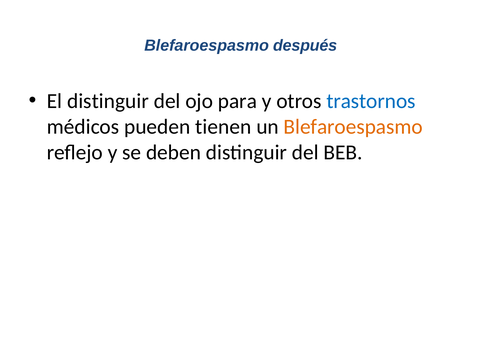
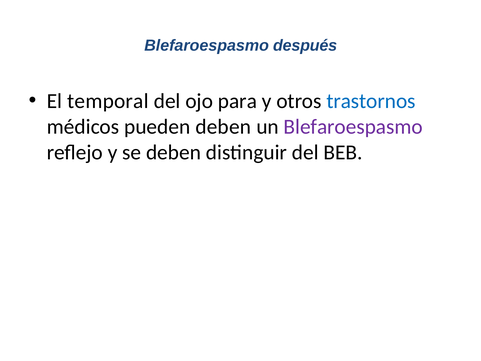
El distinguir: distinguir -> temporal
pueden tienen: tienen -> deben
Blefaroespasmo at (353, 127) colour: orange -> purple
